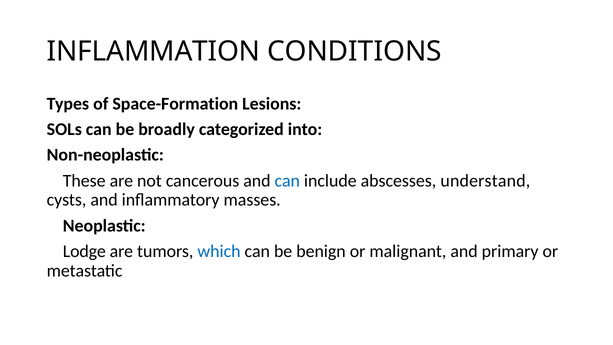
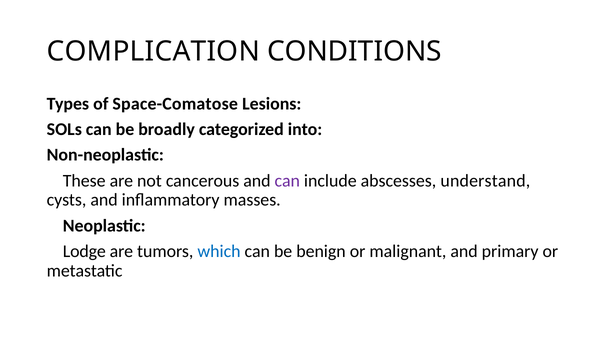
INFLAMMATION: INFLAMMATION -> COMPLICATION
Space-Formation: Space-Formation -> Space-Comatose
can at (287, 181) colour: blue -> purple
